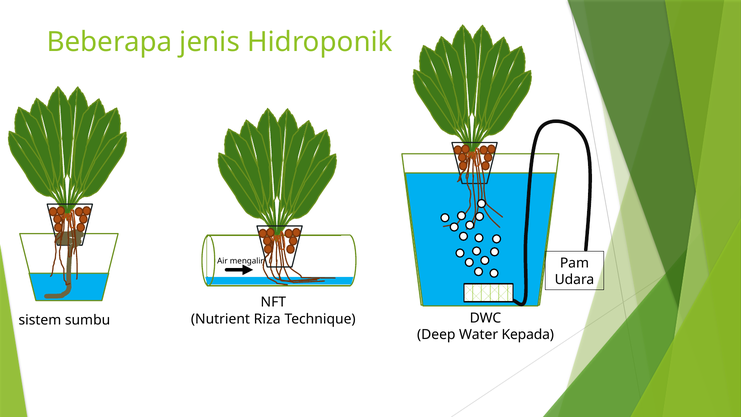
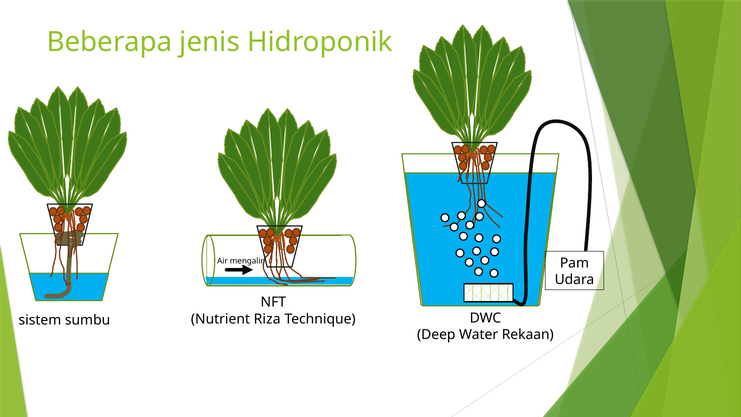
Kepada: Kepada -> Rekaan
